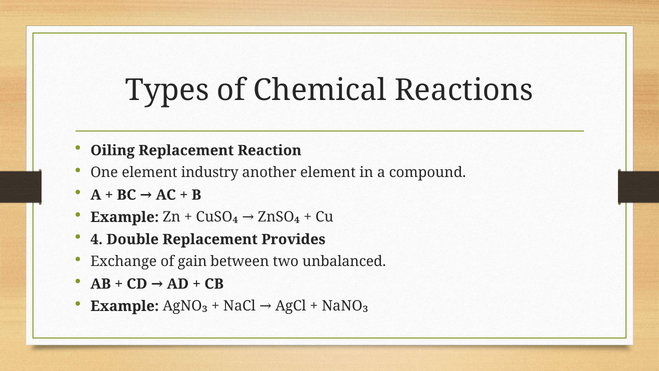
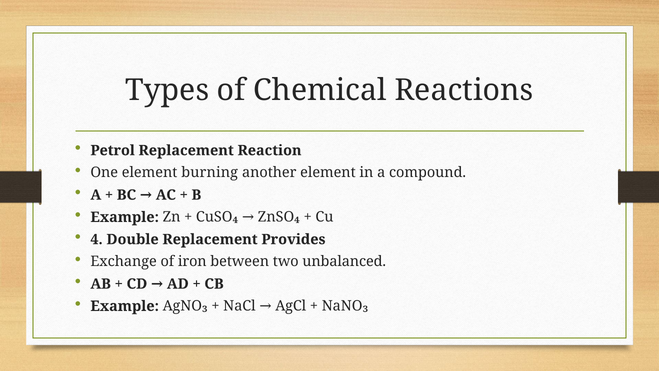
Oiling: Oiling -> Petrol
industry: industry -> burning
gain: gain -> iron
